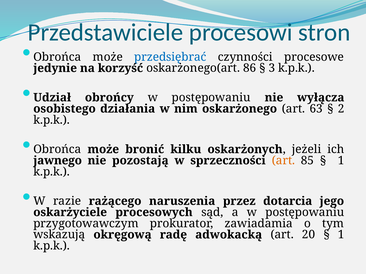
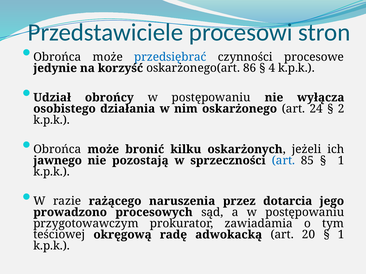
3: 3 -> 4
63: 63 -> 24
art at (284, 161) colour: orange -> blue
oskarżyciele: oskarżyciele -> prowadzono
wskazują: wskazują -> teściowej
